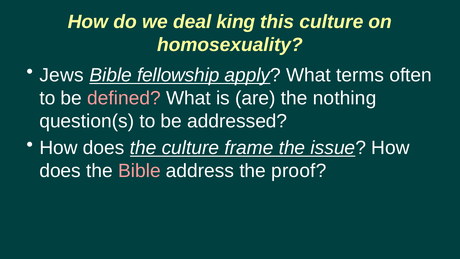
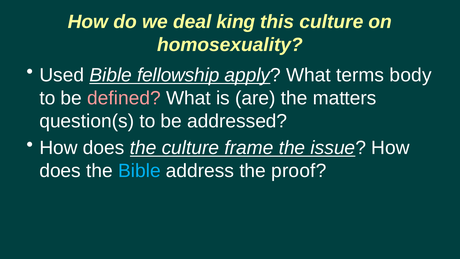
Jews: Jews -> Used
often: often -> body
nothing: nothing -> matters
Bible at (139, 171) colour: pink -> light blue
